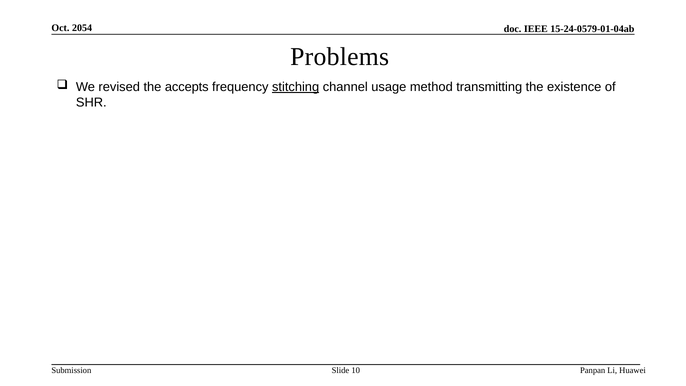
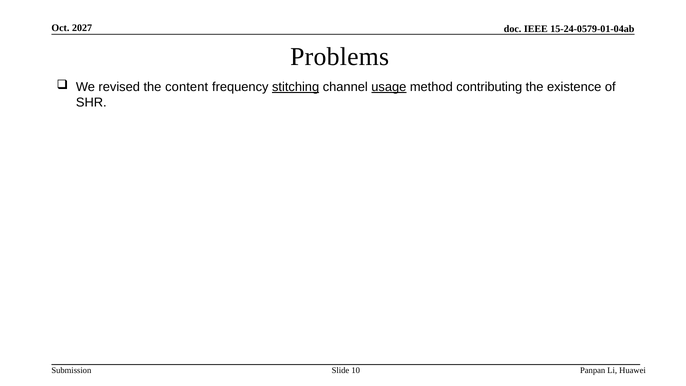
2054: 2054 -> 2027
accepts: accepts -> content
usage underline: none -> present
transmitting: transmitting -> contributing
